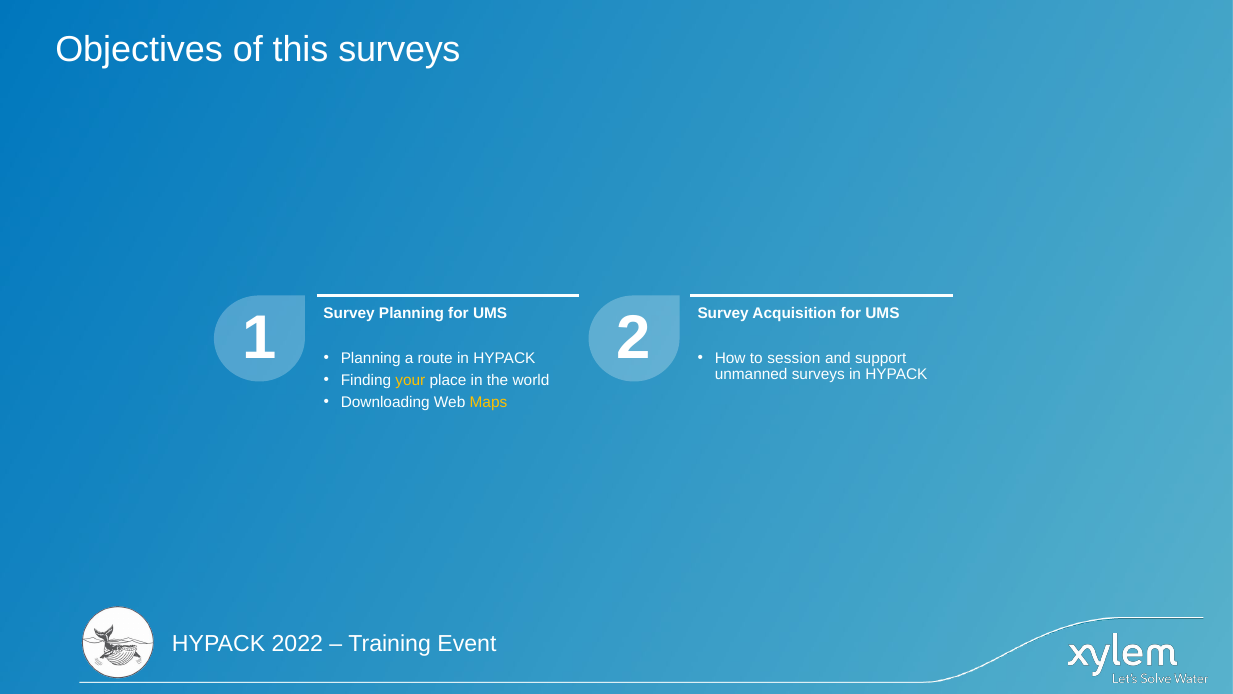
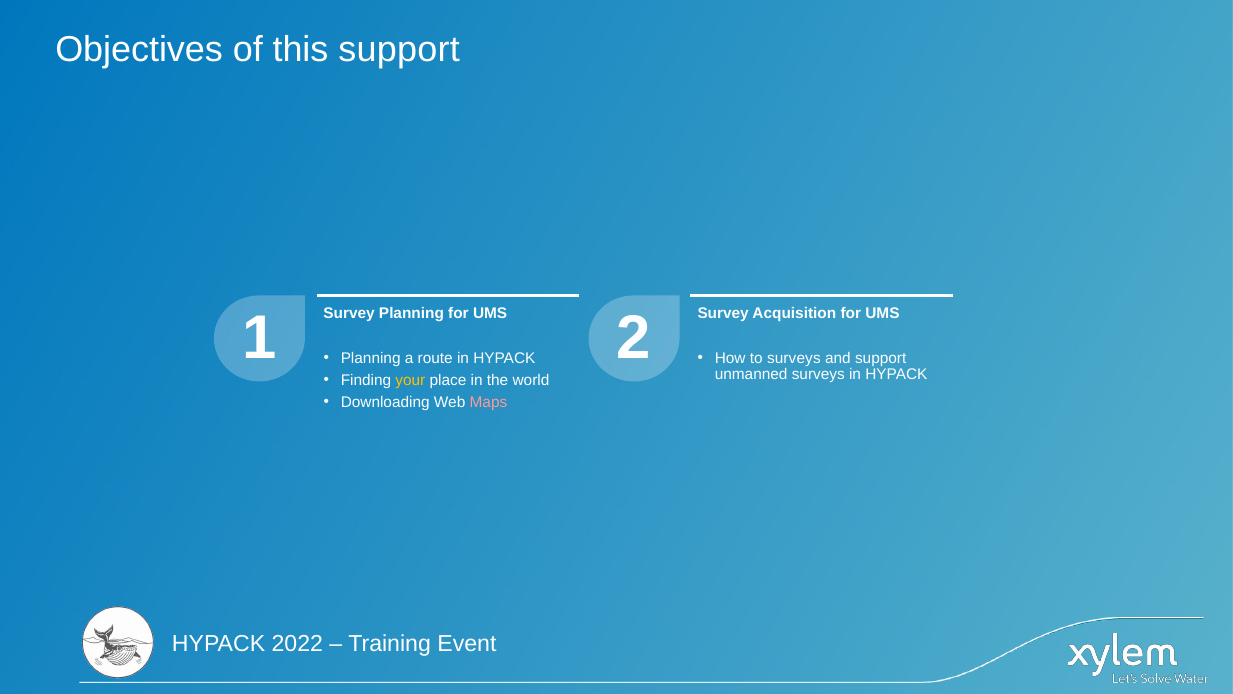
this surveys: surveys -> support
to session: session -> surveys
Maps colour: yellow -> pink
